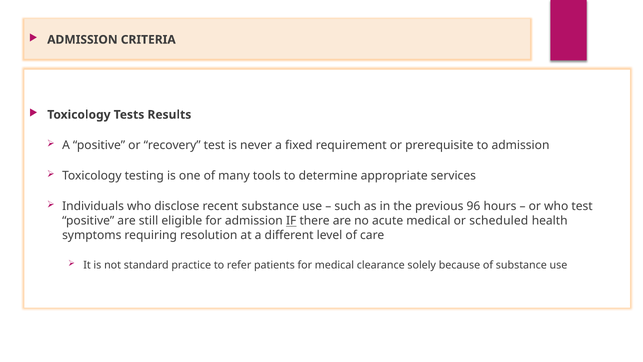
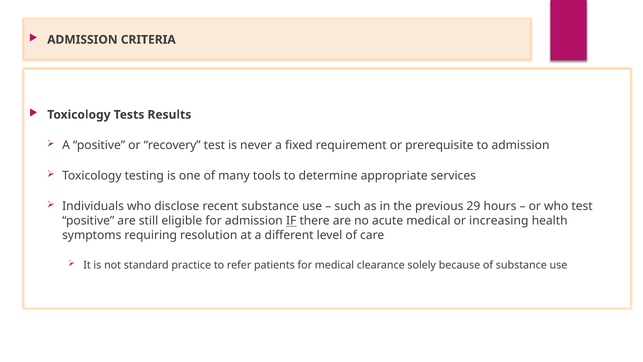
96: 96 -> 29
scheduled: scheduled -> increasing
